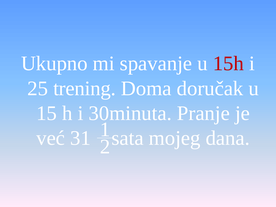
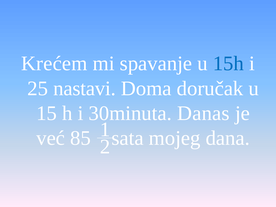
Ukupno: Ukupno -> Krećem
15h colour: red -> blue
trening: trening -> nastavi
Pranje: Pranje -> Danas
31: 31 -> 85
